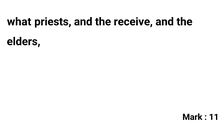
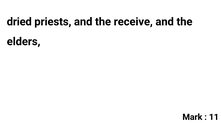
what: what -> dried
